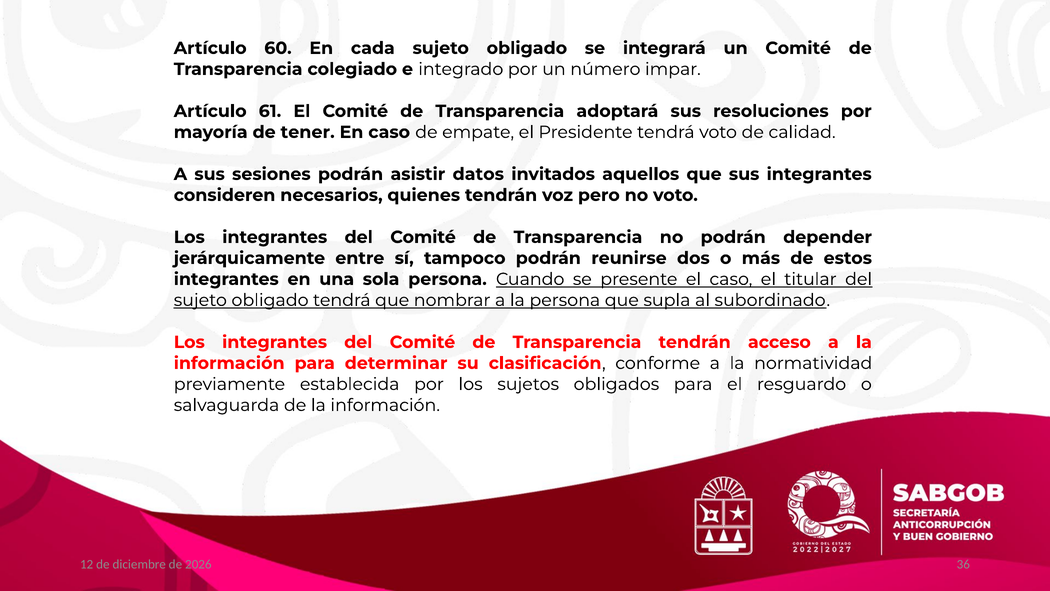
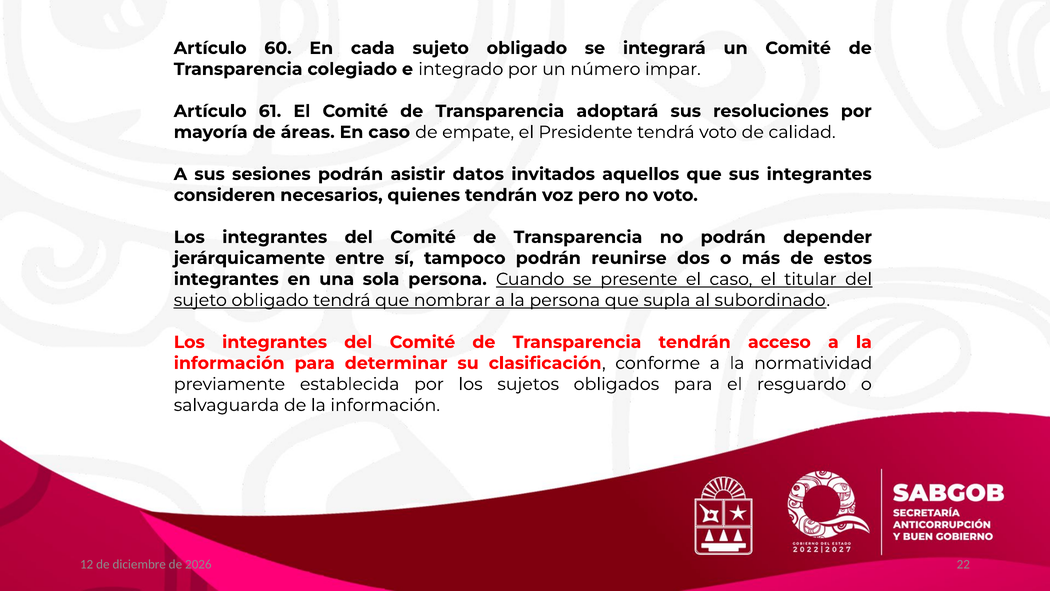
tener: tener -> áreas
36: 36 -> 22
